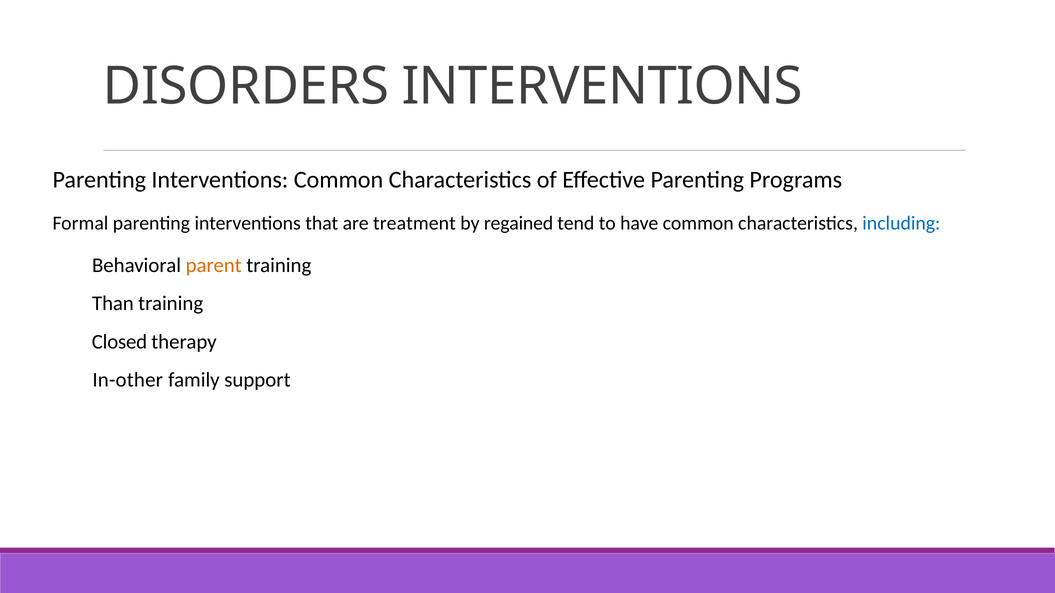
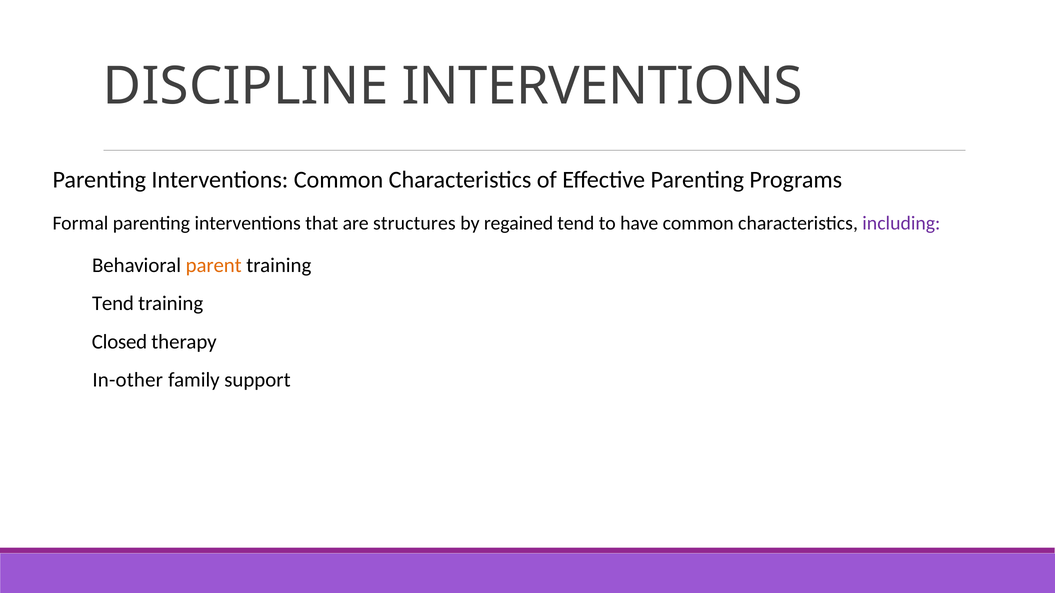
DISORDERS: DISORDERS -> DISCIPLINE
treatment: treatment -> structures
including colour: blue -> purple
Than at (113, 304): Than -> Tend
